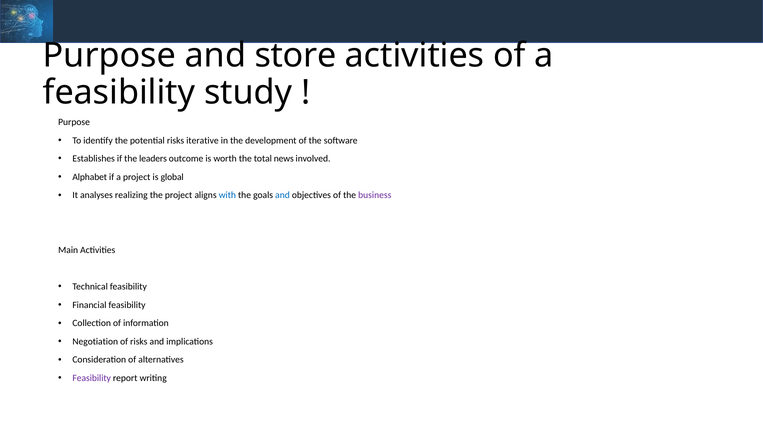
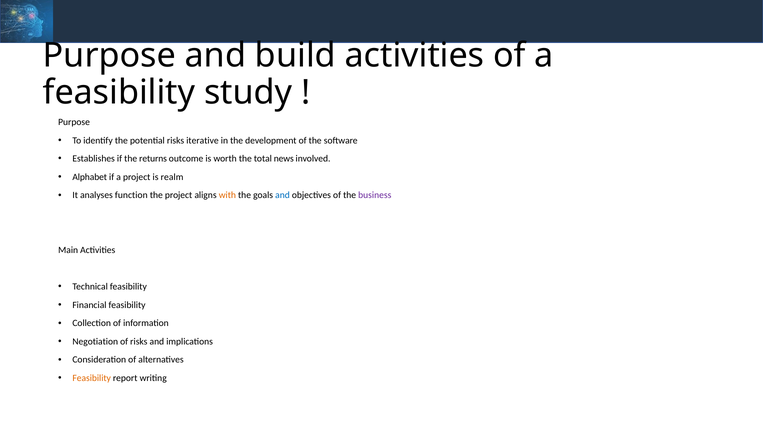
store: store -> build
leaders: leaders -> returns
global: global -> realm
realizing: realizing -> function
with colour: blue -> orange
Feasibility at (92, 378) colour: purple -> orange
